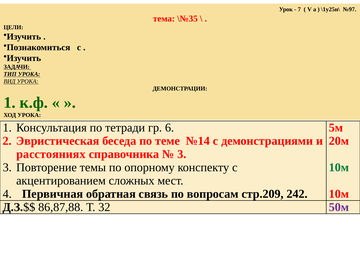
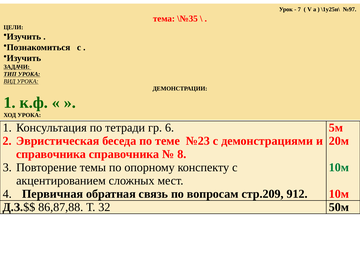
№14: №14 -> №23
расстояниях at (51, 154): расстояниях -> справочника
3 at (182, 154): 3 -> 8
242: 242 -> 912
50м colour: purple -> black
